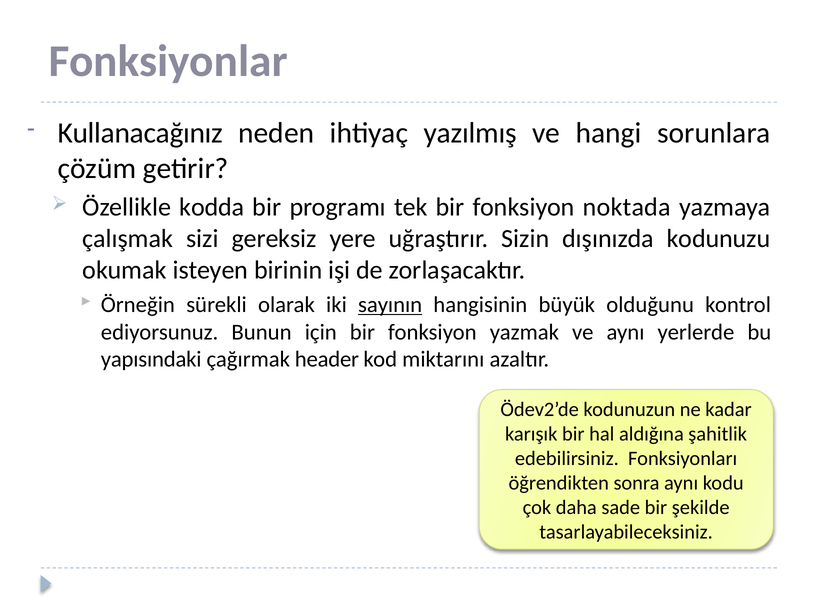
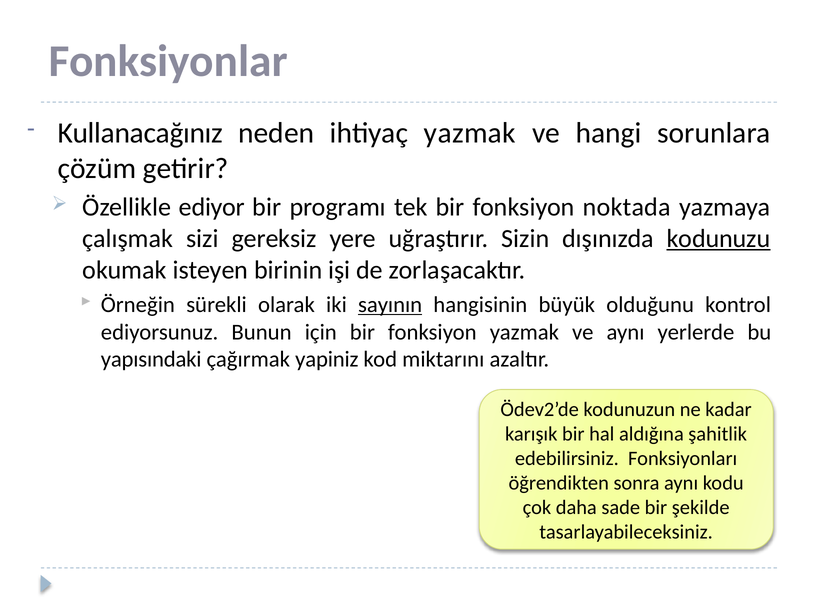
ihtiyaç yazılmış: yazılmış -> yazmak
kodda: kodda -> ediyor
kodunuzu underline: none -> present
header: header -> yapiniz
